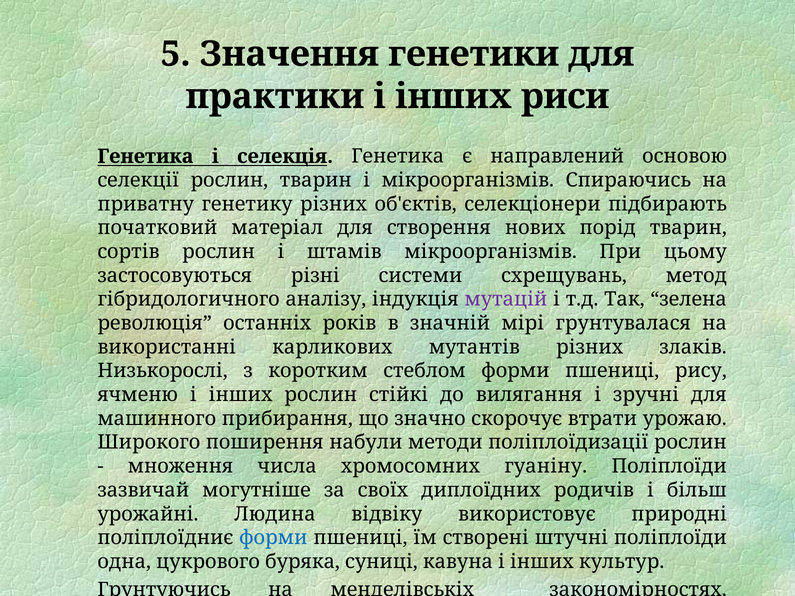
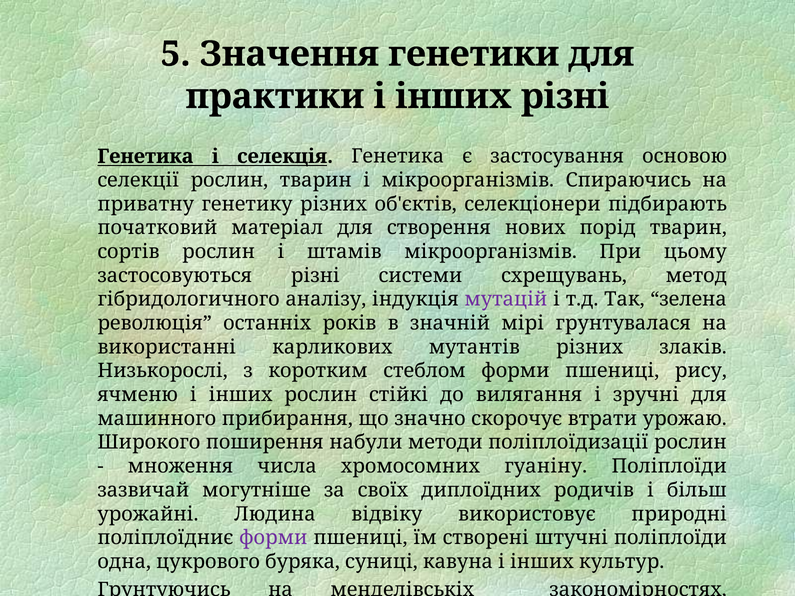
інших риси: риси -> різні
направлений: направлений -> застосування
форми at (273, 538) colour: blue -> purple
